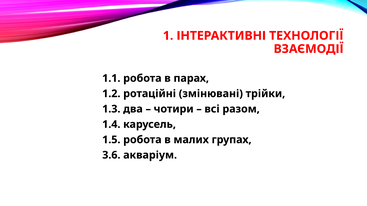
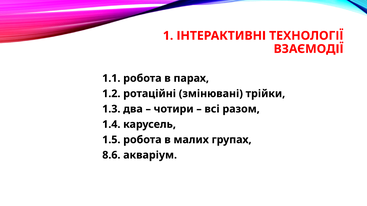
3.6: 3.6 -> 8.6
